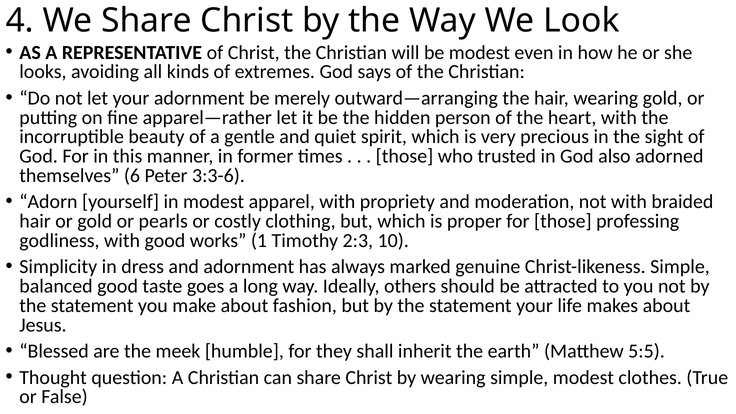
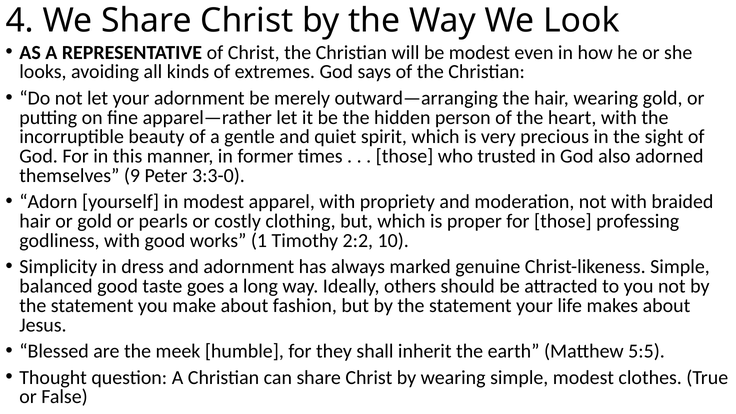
6: 6 -> 9
3:3-6: 3:3-6 -> 3:3-0
2:3: 2:3 -> 2:2
